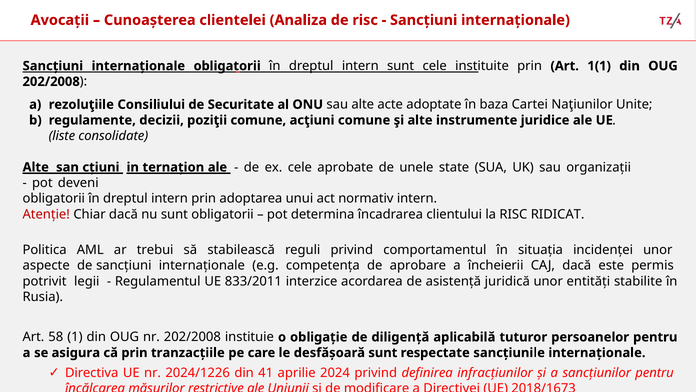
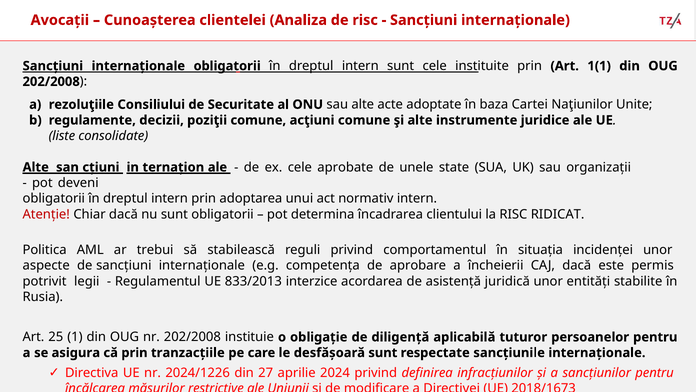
833/2011: 833/2011 -> 833/2013
58: 58 -> 25
41: 41 -> 27
